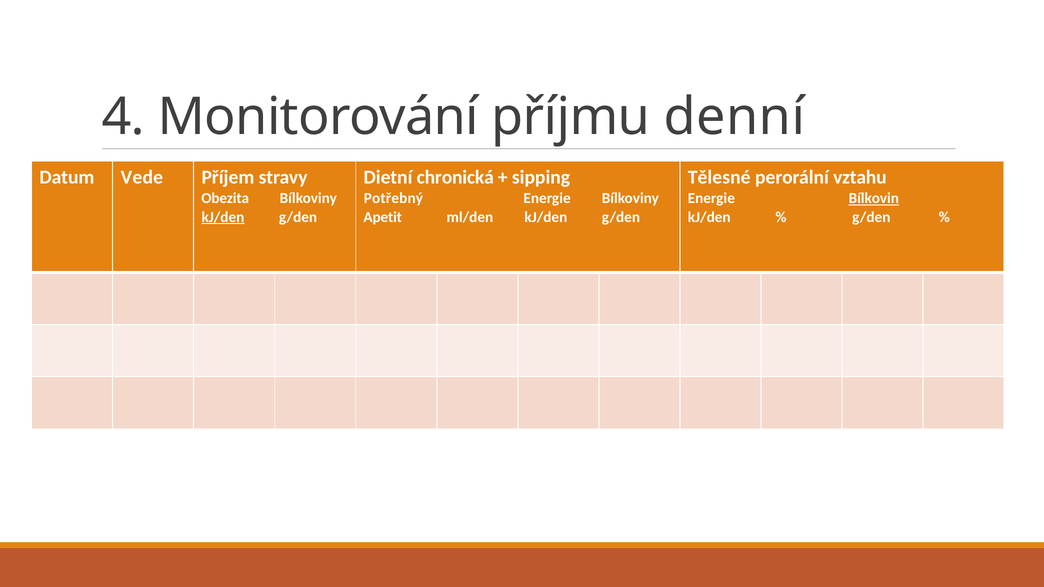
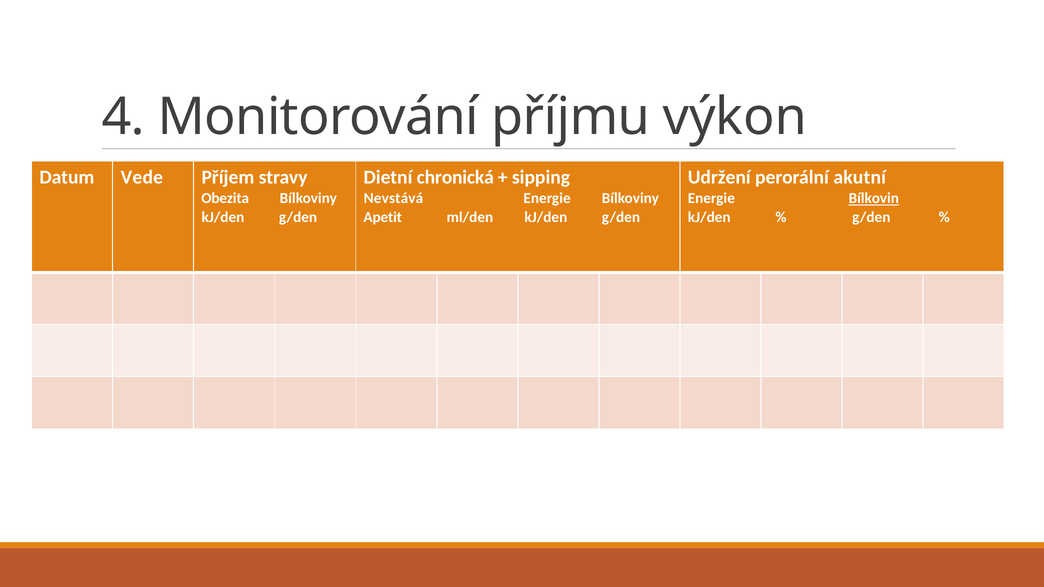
denní: denní -> výkon
Tělesné: Tělesné -> Udržení
vztahu: vztahu -> akutní
Potřebný: Potřebný -> Nevstává
kJ/den at (223, 217) underline: present -> none
